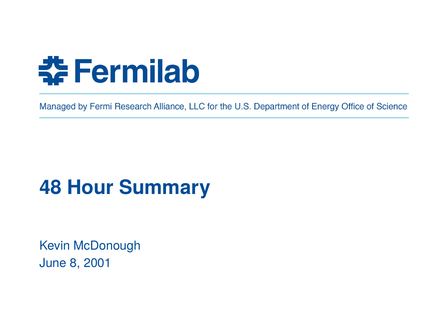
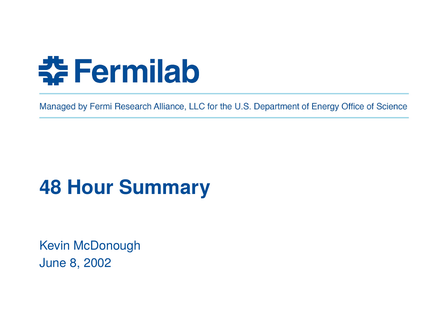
2001: 2001 -> 2002
